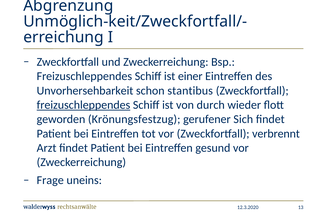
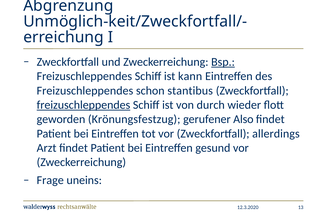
Bsp underline: none -> present
einer: einer -> kann
Unvorhersehbarkeit at (85, 91): Unvorhersehbarkeit -> Freizuschleppendes
Sich: Sich -> Also
verbrennt: verbrennt -> allerdings
